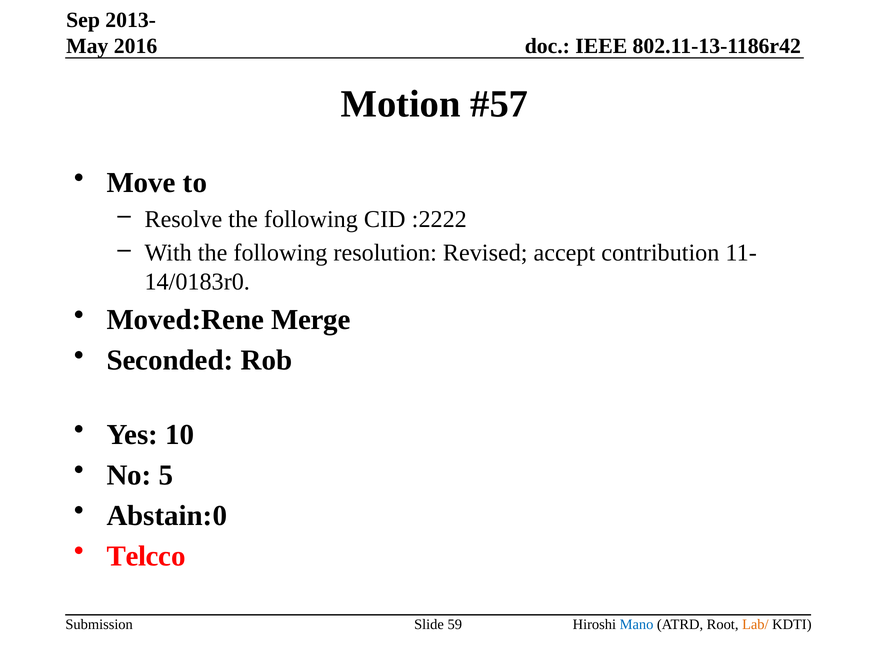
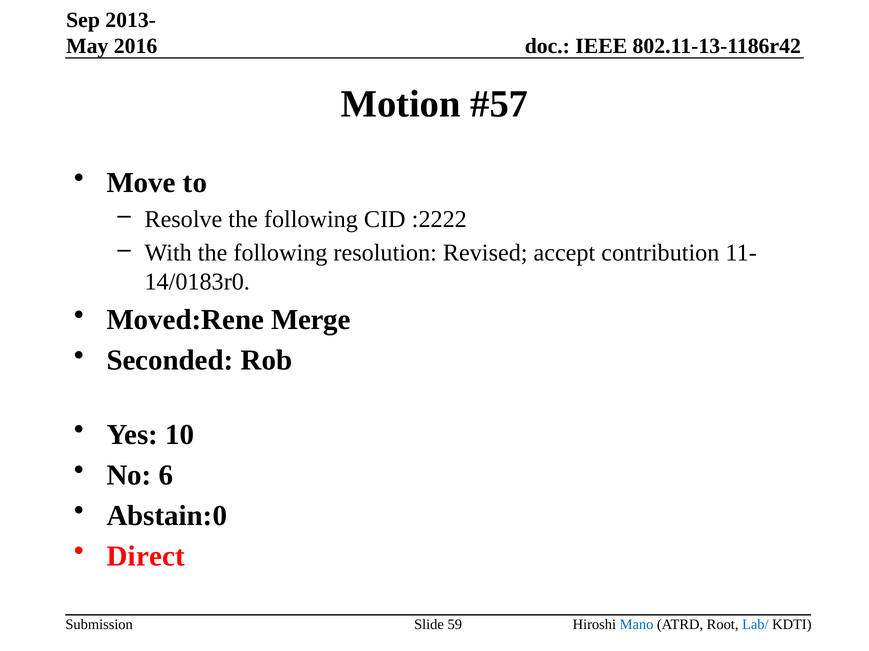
5: 5 -> 6
Telcco: Telcco -> Direct
Lab/ colour: orange -> blue
